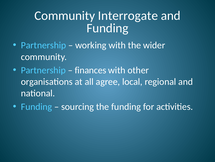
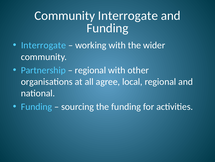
Partnership at (44, 45): Partnership -> Interrogate
finances at (90, 70): finances -> regional
